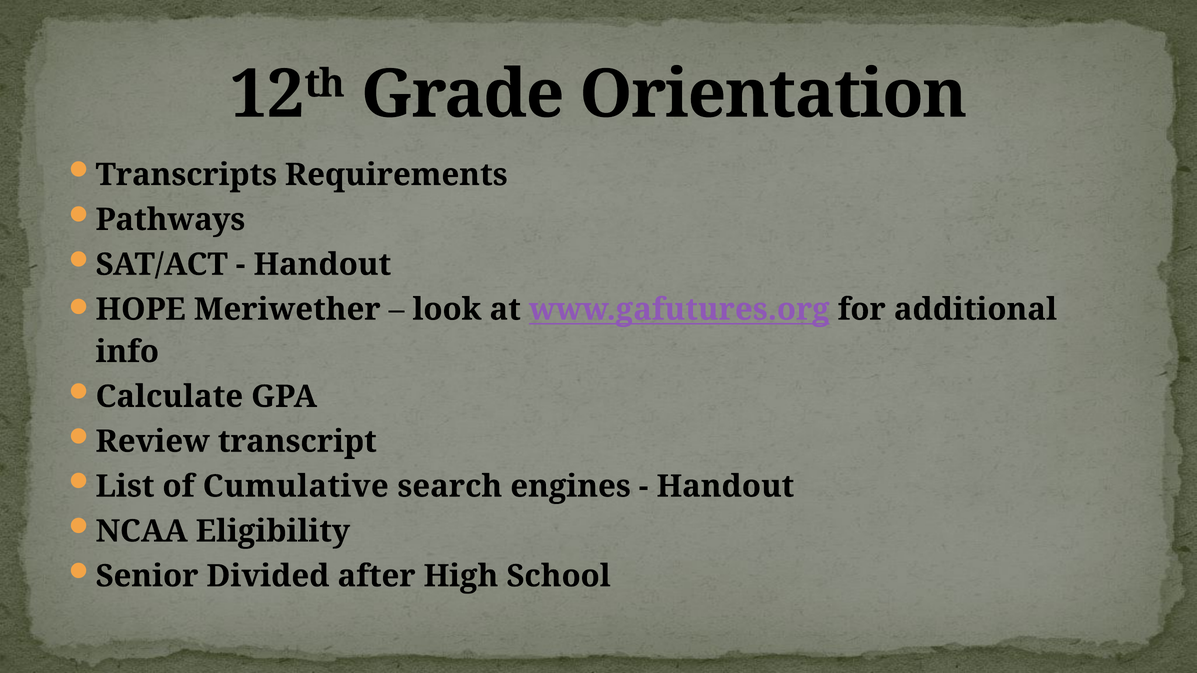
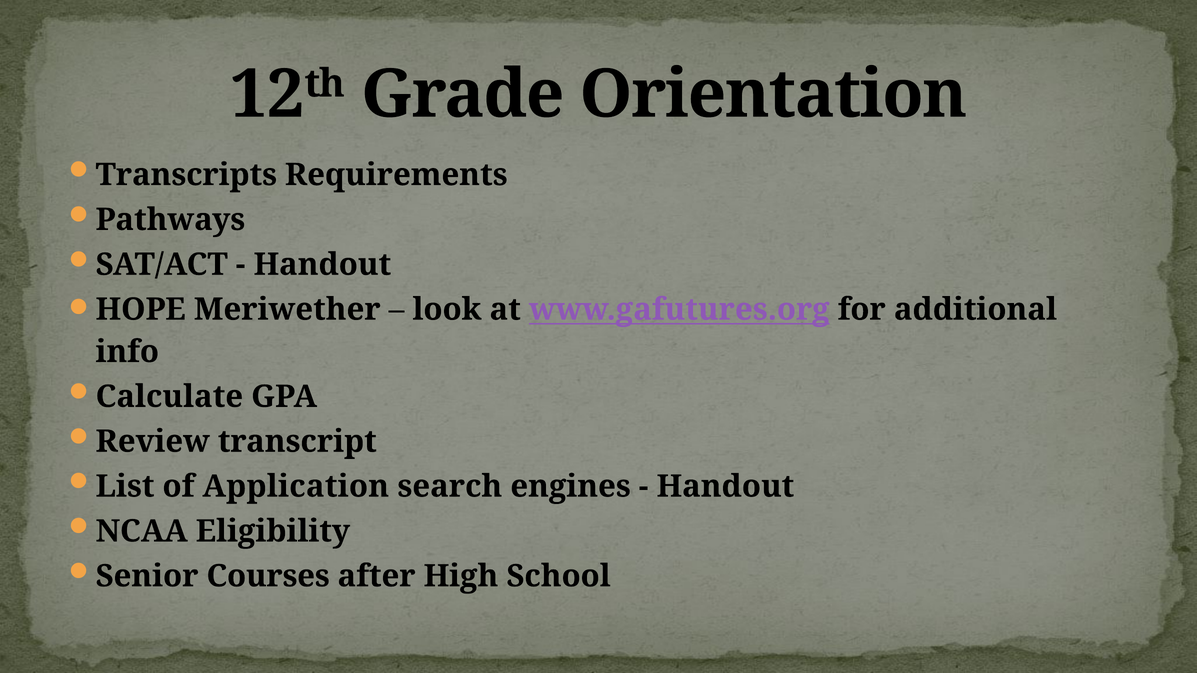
Cumulative: Cumulative -> Application
Divided: Divided -> Courses
